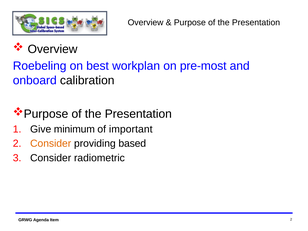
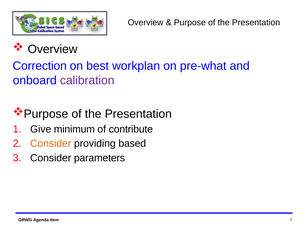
Roebeling: Roebeling -> Correction
pre-most: pre-most -> pre-what
calibration colour: black -> purple
important: important -> contribute
radiometric: radiometric -> parameters
